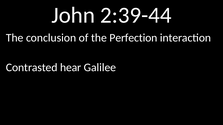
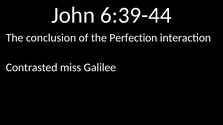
2:39-44: 2:39-44 -> 6:39-44
hear: hear -> miss
